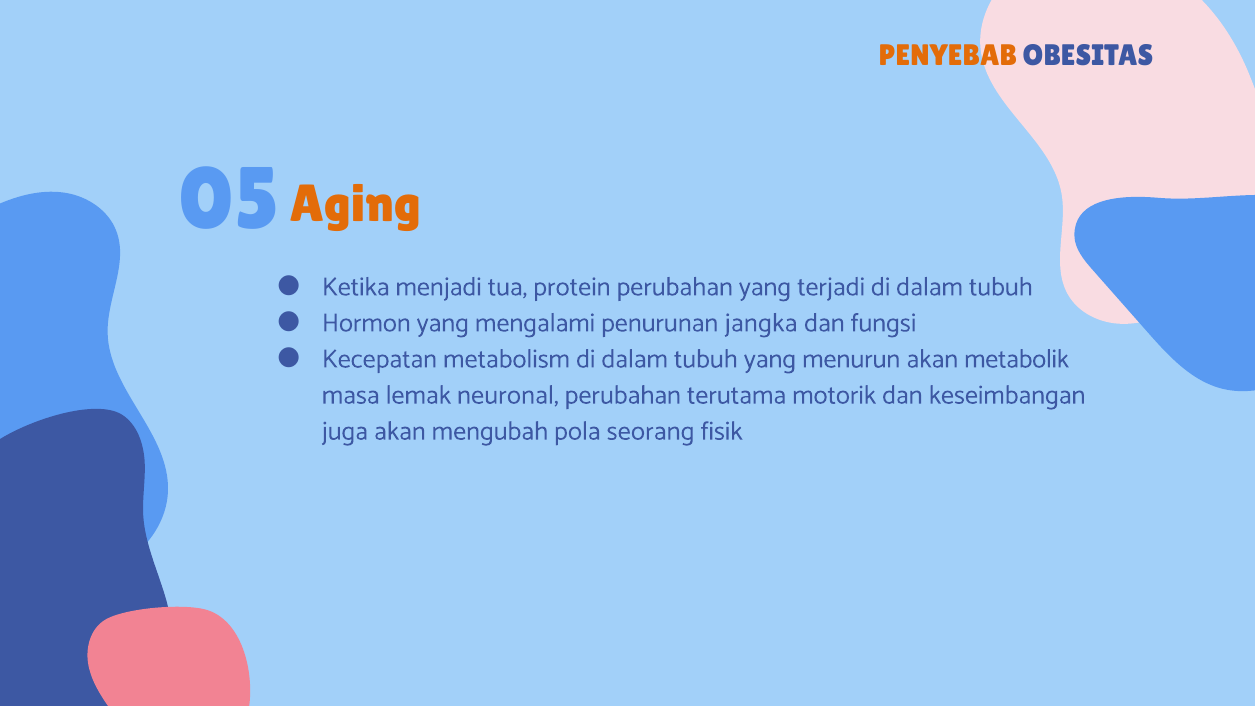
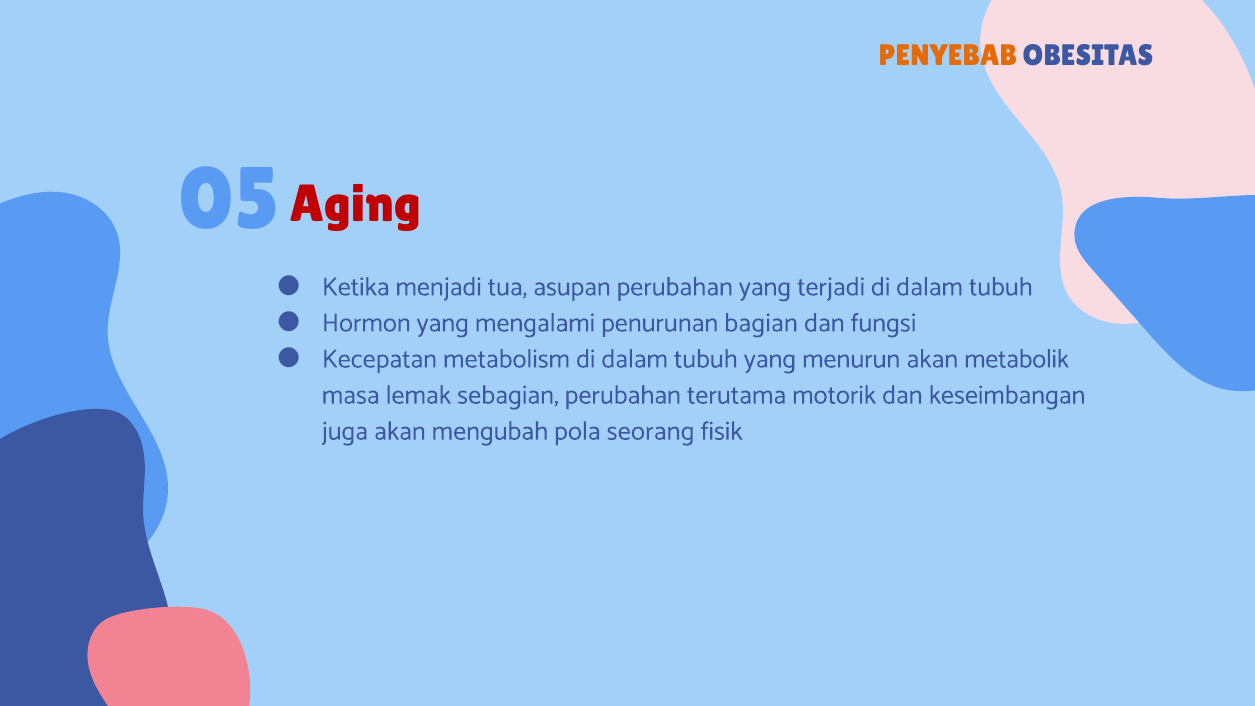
Aging colour: orange -> red
protein: protein -> asupan
jangka: jangka -> bagian
neuronal: neuronal -> sebagian
